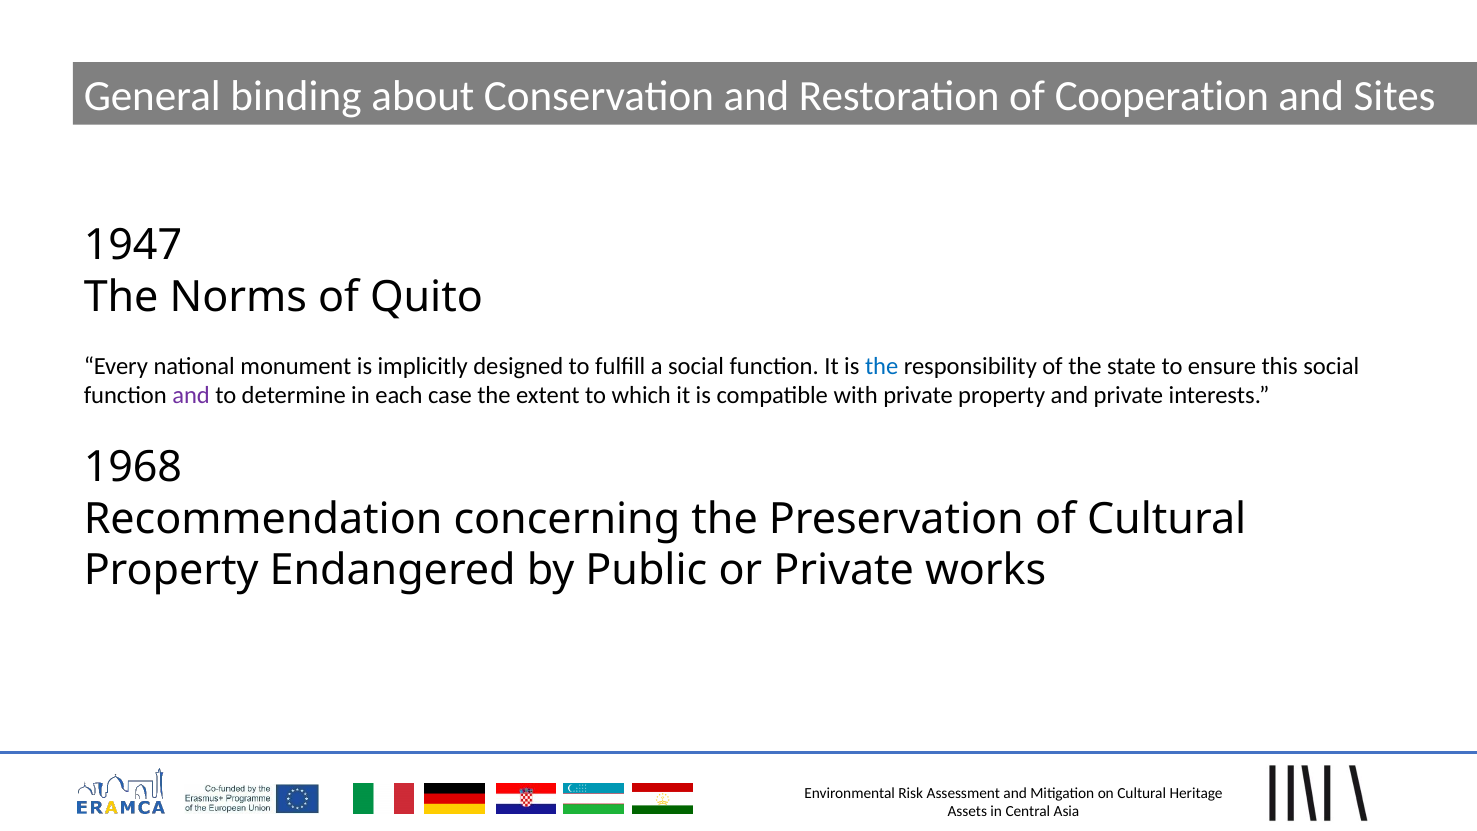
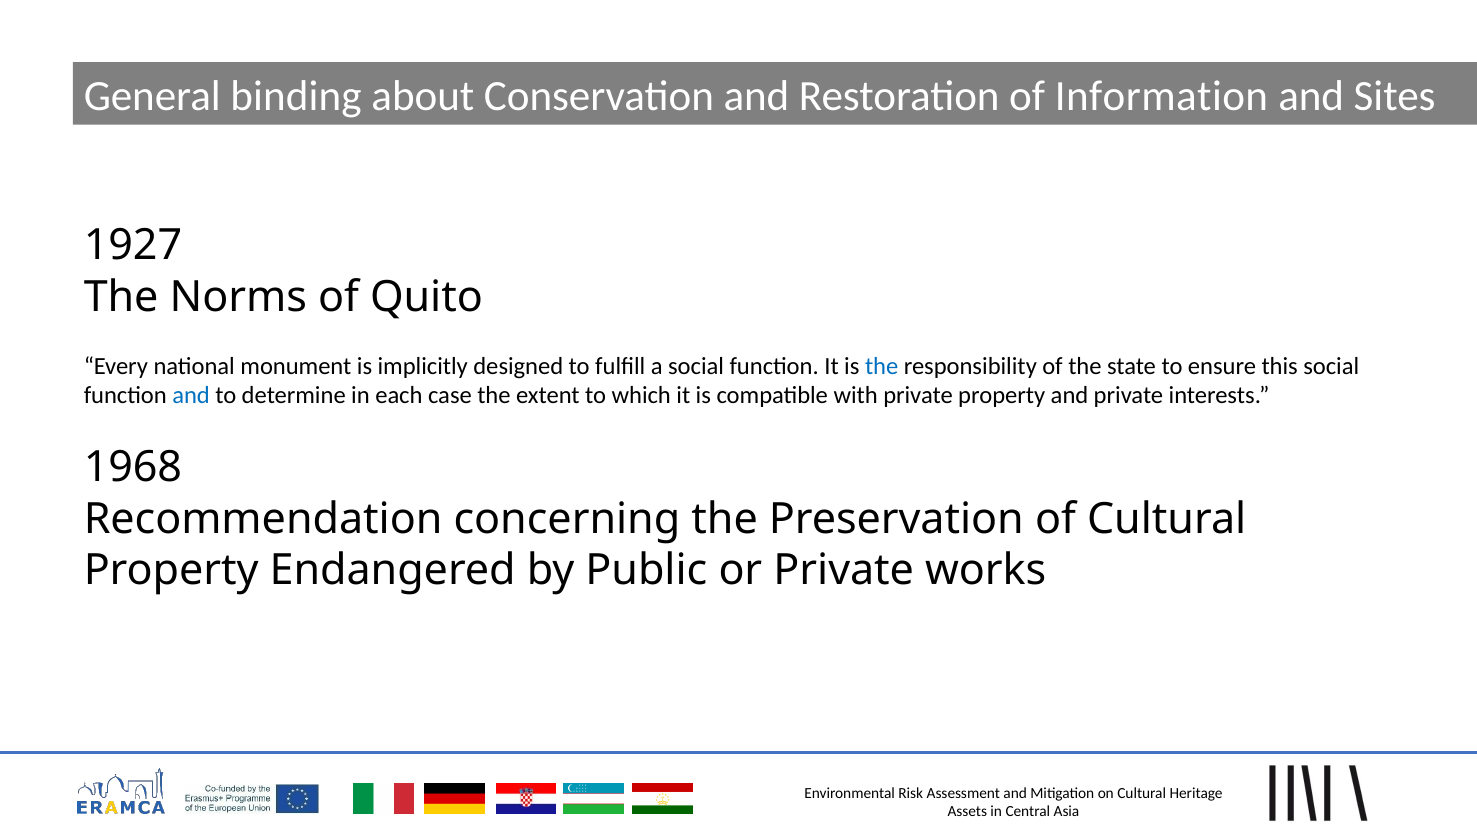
Cooperation: Cooperation -> Information
1947: 1947 -> 1927
and at (191, 396) colour: purple -> blue
